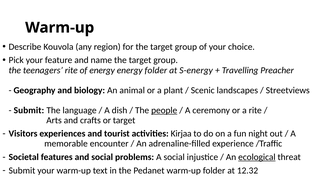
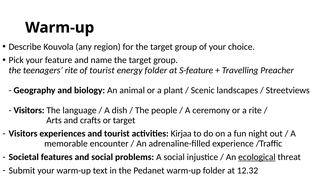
of energy: energy -> tourist
S-energy: S-energy -> S-feature
Submit at (29, 111): Submit -> Visitors
people underline: present -> none
